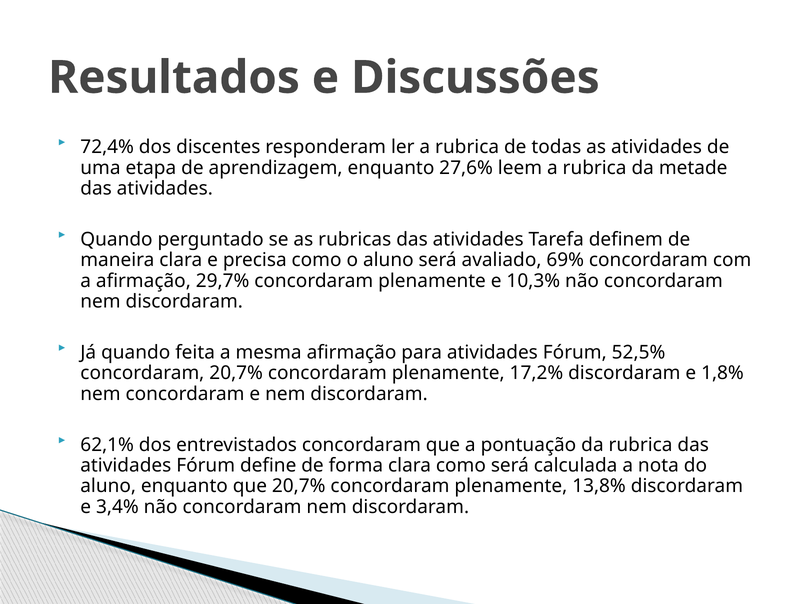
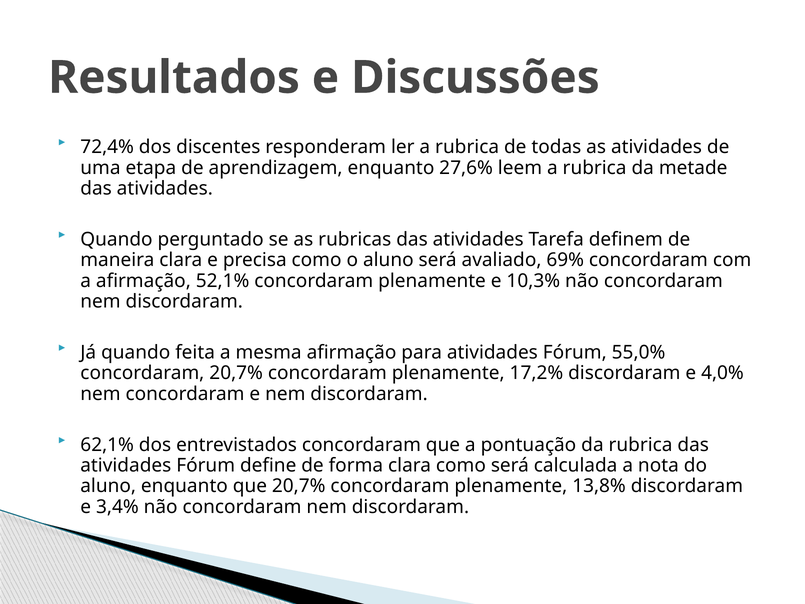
29,7%: 29,7% -> 52,1%
52,5%: 52,5% -> 55,0%
1,8%: 1,8% -> 4,0%
